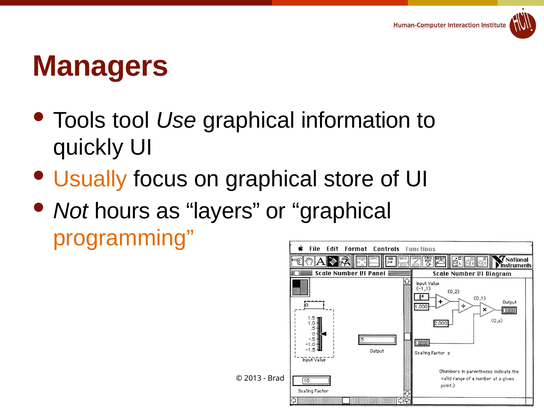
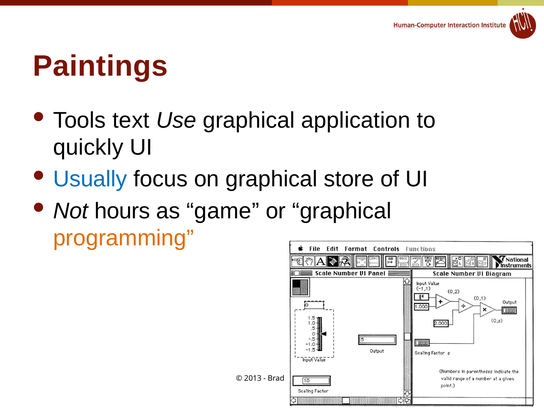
Managers: Managers -> Paintings
tool: tool -> text
information: information -> application
Usually colour: orange -> blue
layers: layers -> game
